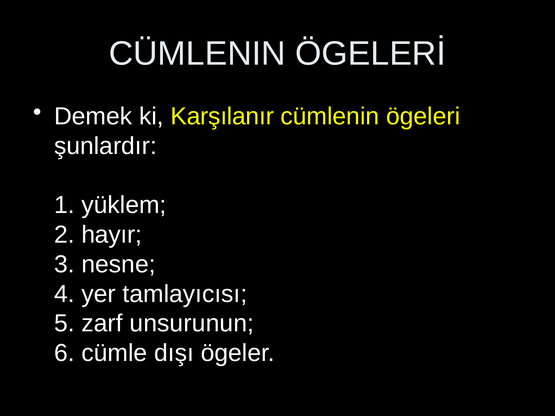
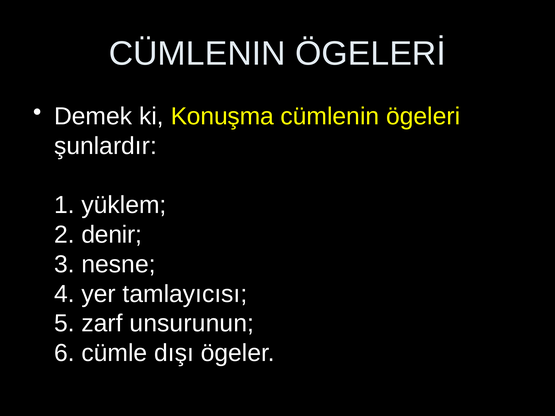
Karşılanır: Karşılanır -> Konuşma
hayır: hayır -> denir
